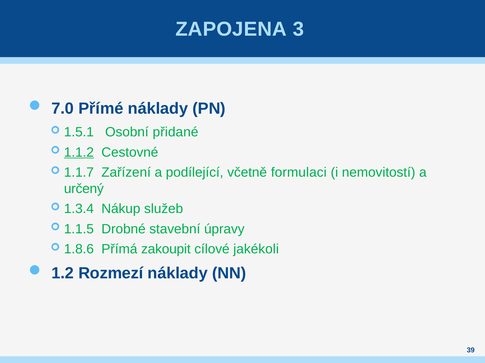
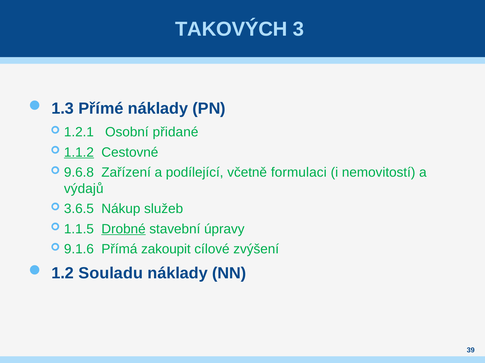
ZAPOJENA: ZAPOJENA -> TAKOVÝCH
7.0: 7.0 -> 1.3
1.5.1: 1.5.1 -> 1.2.1
1.1.7: 1.1.7 -> 9.6.8
určený: určený -> výdajů
1.3.4: 1.3.4 -> 3.6.5
Drobné underline: none -> present
1.8.6: 1.8.6 -> 9.1.6
jakékoli: jakékoli -> zvýšení
Rozmezí: Rozmezí -> Souladu
